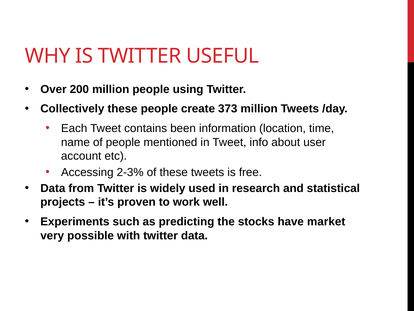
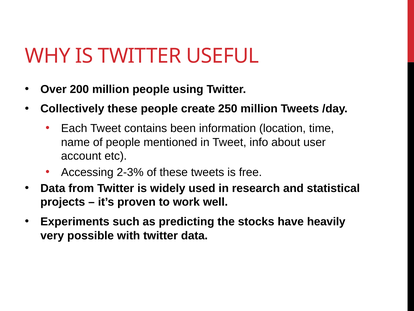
373: 373 -> 250
market: market -> heavily
